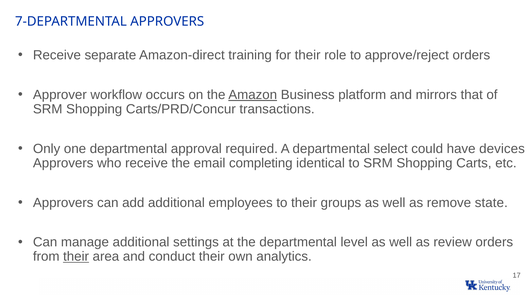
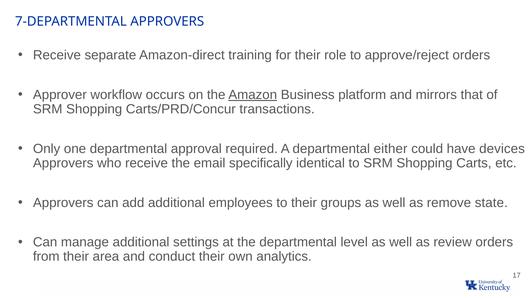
select: select -> either
completing: completing -> specifically
their at (76, 257) underline: present -> none
